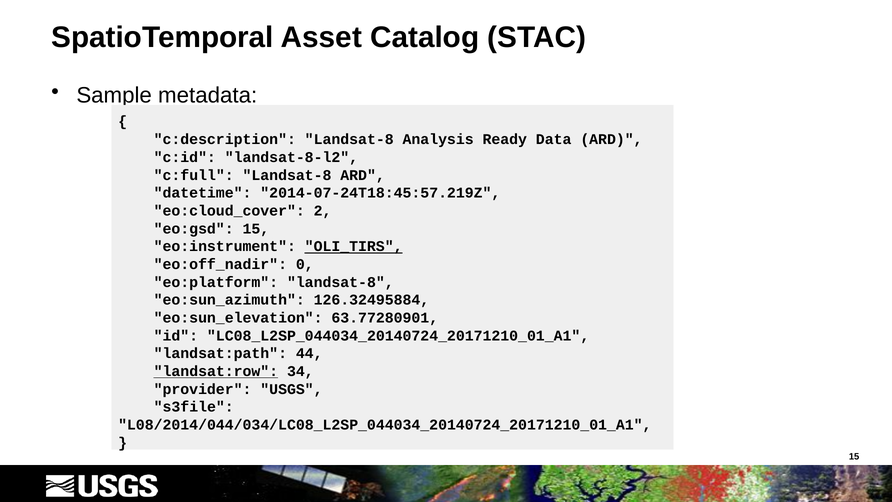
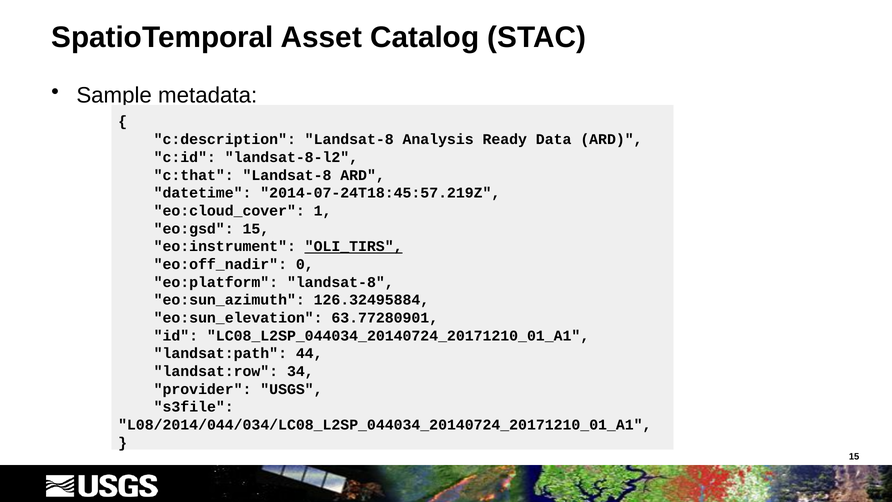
c:full: c:full -> c:that
2: 2 -> 1
landsat:row underline: present -> none
